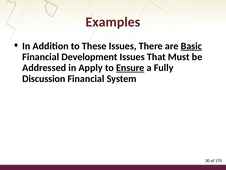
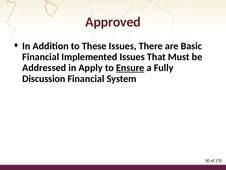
Examples: Examples -> Approved
Basic underline: present -> none
Development: Development -> Implemented
